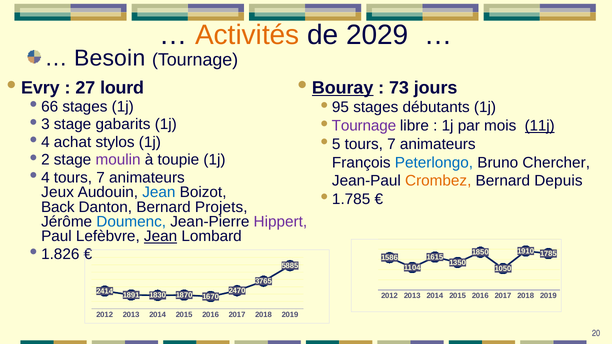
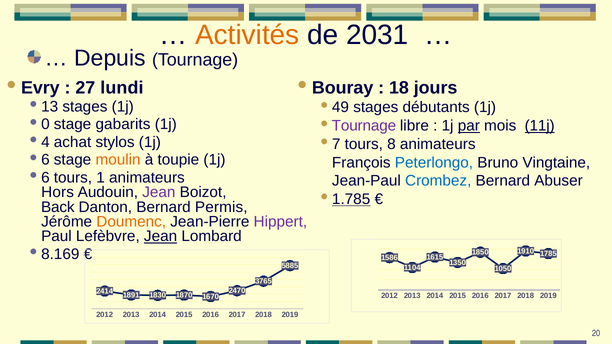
2029: 2029 -> 2031
Besoin: Besoin -> Depuis
lourd: lourd -> lundi
Bouray underline: present -> none
73: 73 -> 18
66: 66 -> 13
95: 95 -> 49
3: 3 -> 0
par underline: none -> present
5: 5 -> 7
7 at (391, 144): 7 -> 8
2 at (45, 160): 2 -> 6
moulin colour: purple -> orange
Chercher: Chercher -> Vingtaine
4 at (45, 178): 4 -> 6
7 at (101, 178): 7 -> 1
Crombez colour: orange -> blue
Depuis: Depuis -> Abuser
Jeux: Jeux -> Hors
Jean at (159, 192) colour: blue -> purple
1.785 underline: none -> present
Projets: Projets -> Permis
Doumenc colour: blue -> orange
1.826: 1.826 -> 8.169
